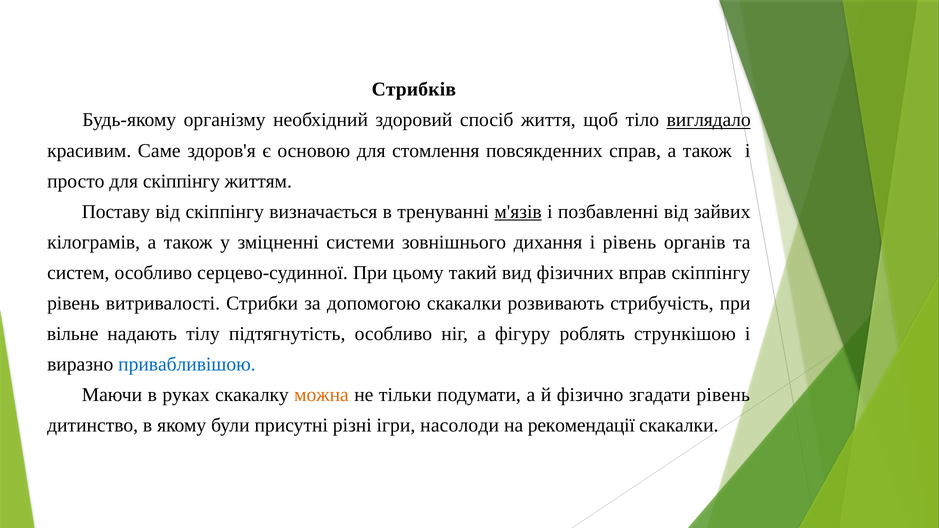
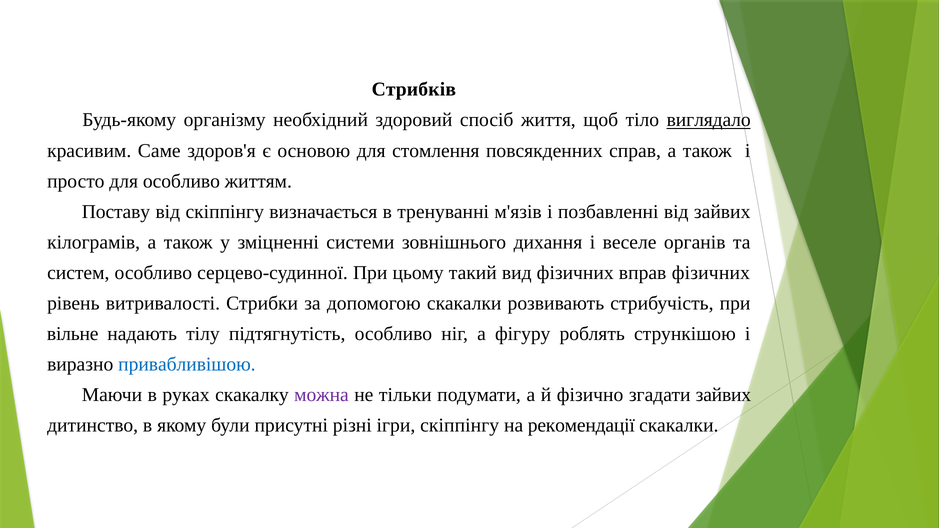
для скіппінгу: скіппінгу -> особливо
м'язів underline: present -> none
і рівень: рівень -> веселе
вправ скіппінгу: скіппінгу -> фізичних
можна colour: orange -> purple
згадати рівень: рівень -> зайвих
ігри насолоди: насолоди -> скіппінгу
